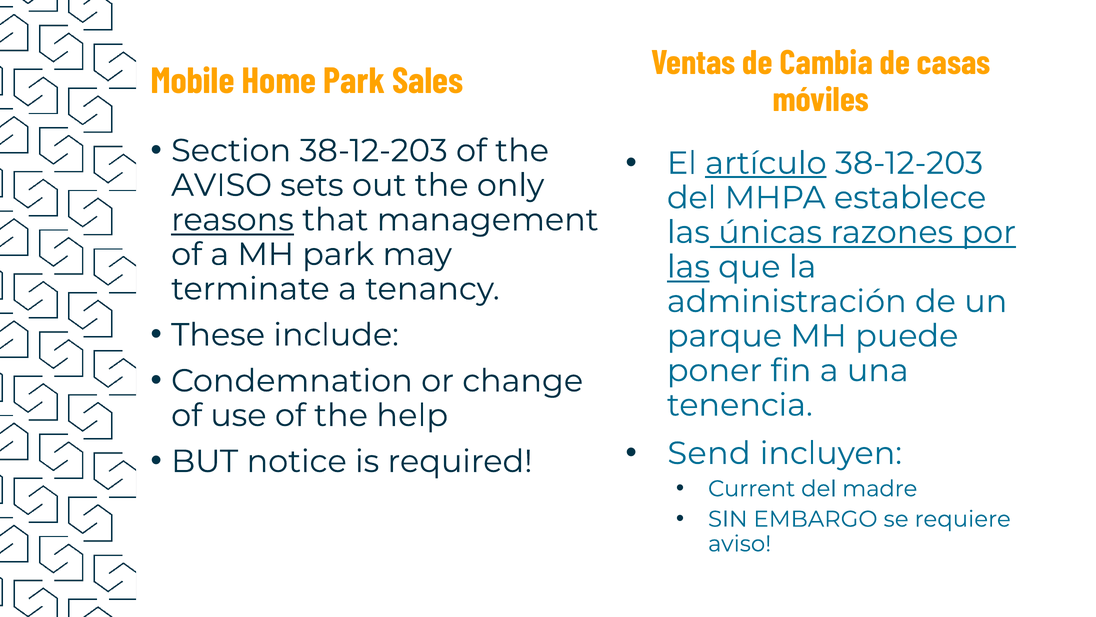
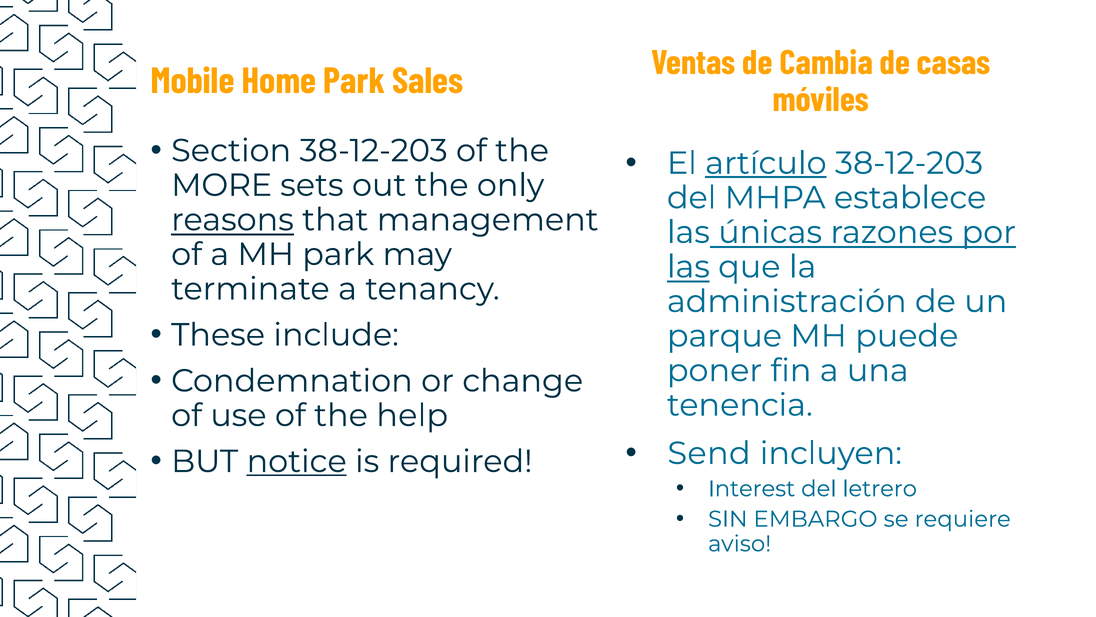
AVISO at (222, 185): AVISO -> MORE
notice underline: none -> present
Current: Current -> Interest
madre: madre -> letrero
